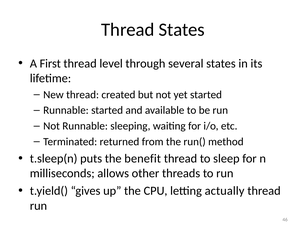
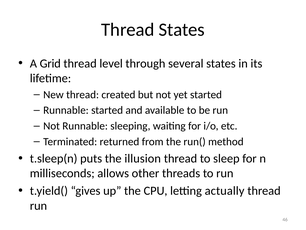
First: First -> Grid
benefit: benefit -> illusion
